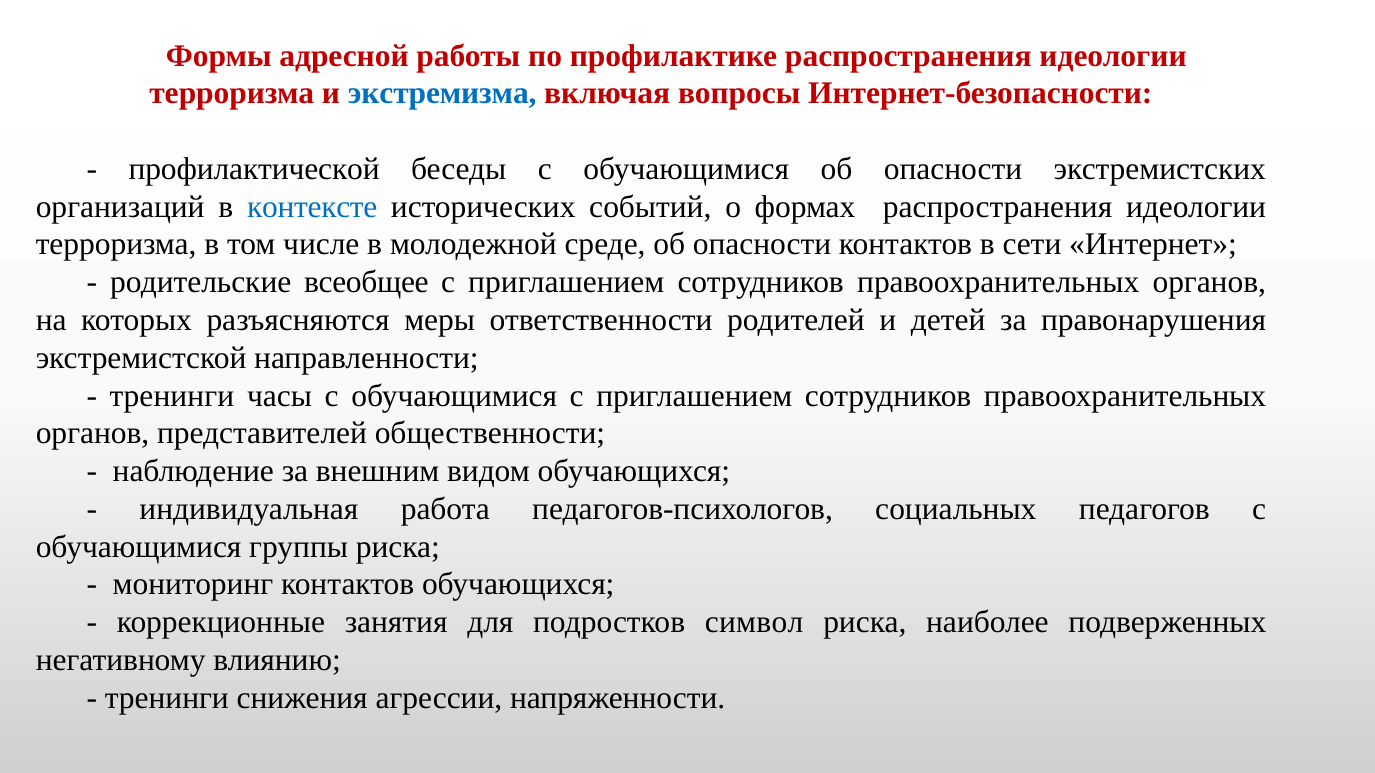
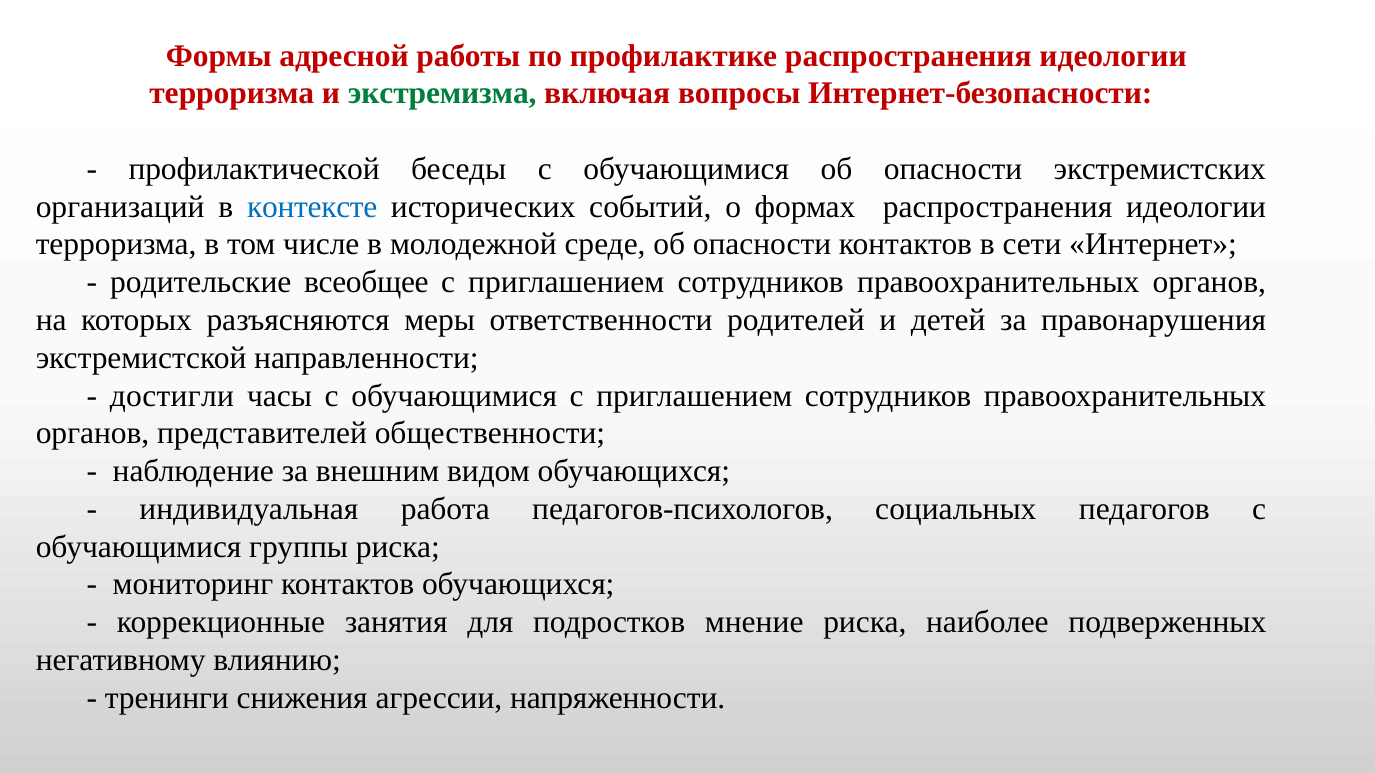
экстремизма colour: blue -> green
тренинги at (172, 396): тренинги -> достигли
символ: символ -> мнение
